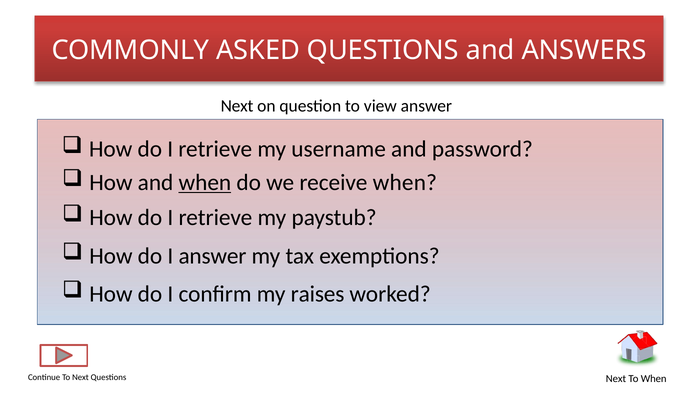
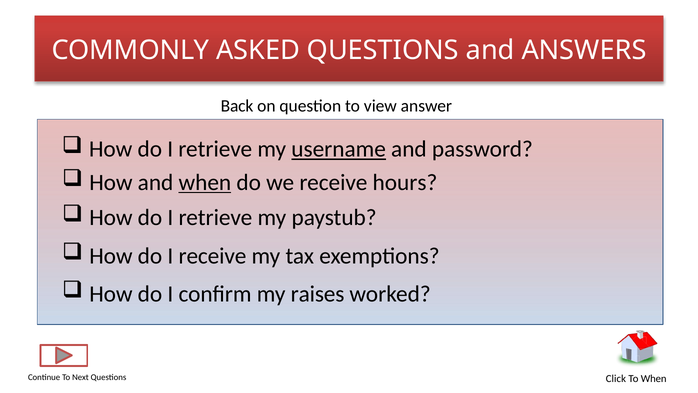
Next at (237, 106): Next -> Back
username underline: none -> present
receive when: when -> hours
I answer: answer -> receive
Next at (616, 379): Next -> Click
